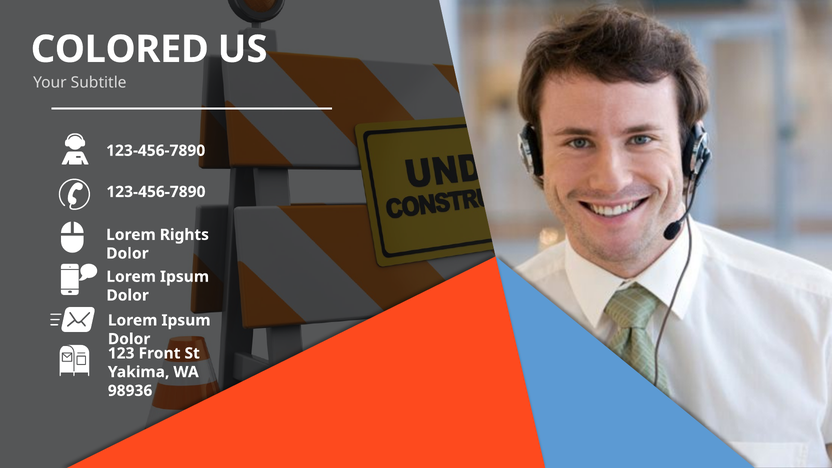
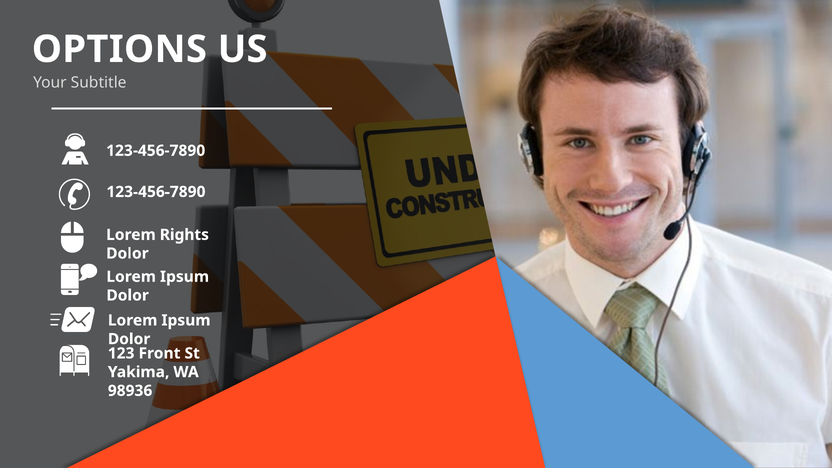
COLORED: COLORED -> OPTIONS
